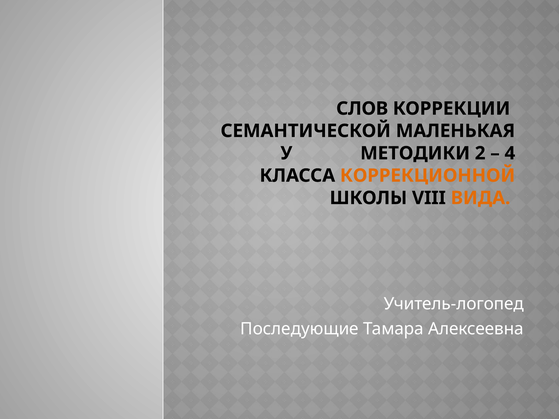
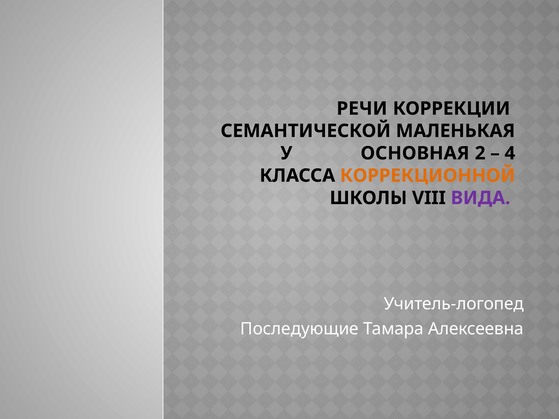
СЛОВ: СЛОВ -> РЕЧИ
МЕТОДИКИ: МЕТОДИКИ -> ОСНОВНАЯ
ВИДА colour: orange -> purple
